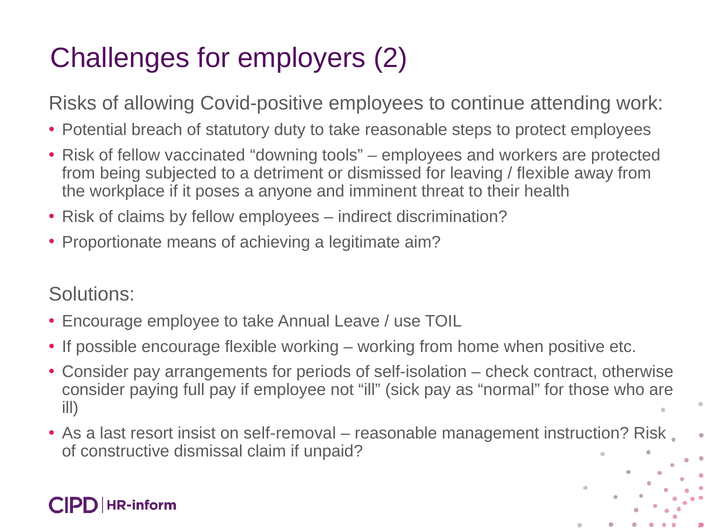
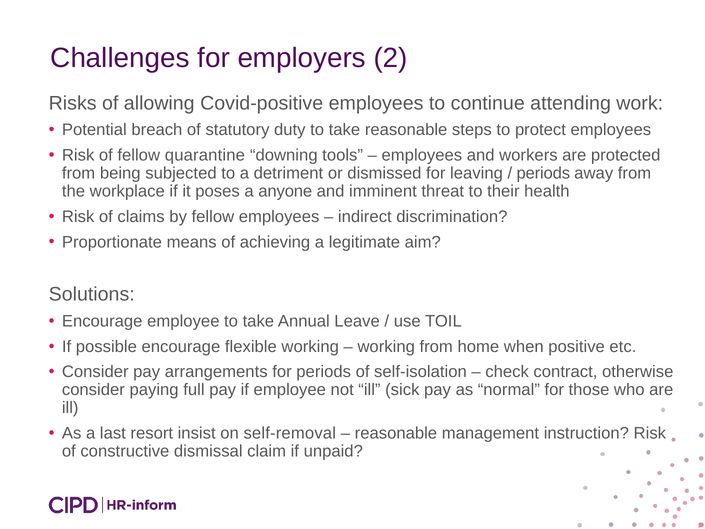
vaccinated: vaccinated -> quarantine
flexible at (543, 173): flexible -> periods
